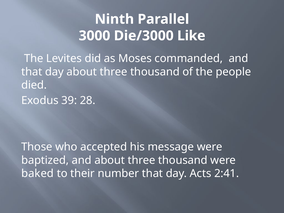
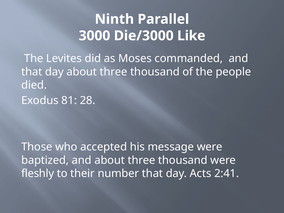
39: 39 -> 81
baked: baked -> fleshly
